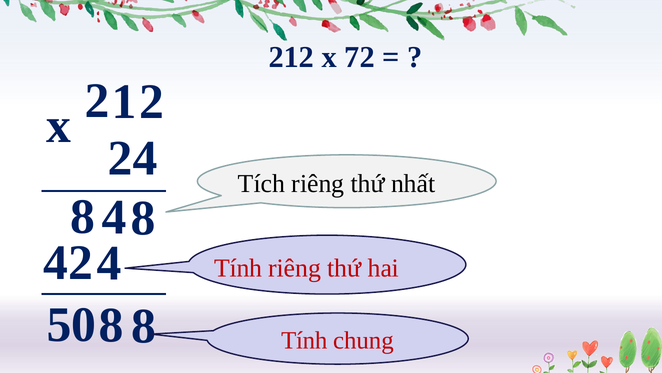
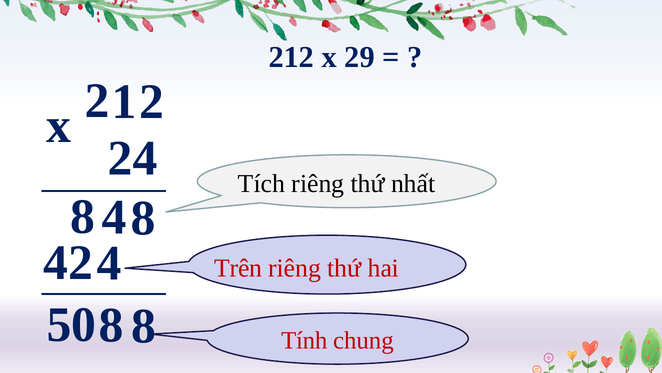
72: 72 -> 29
Tính at (238, 268): Tính -> Trên
